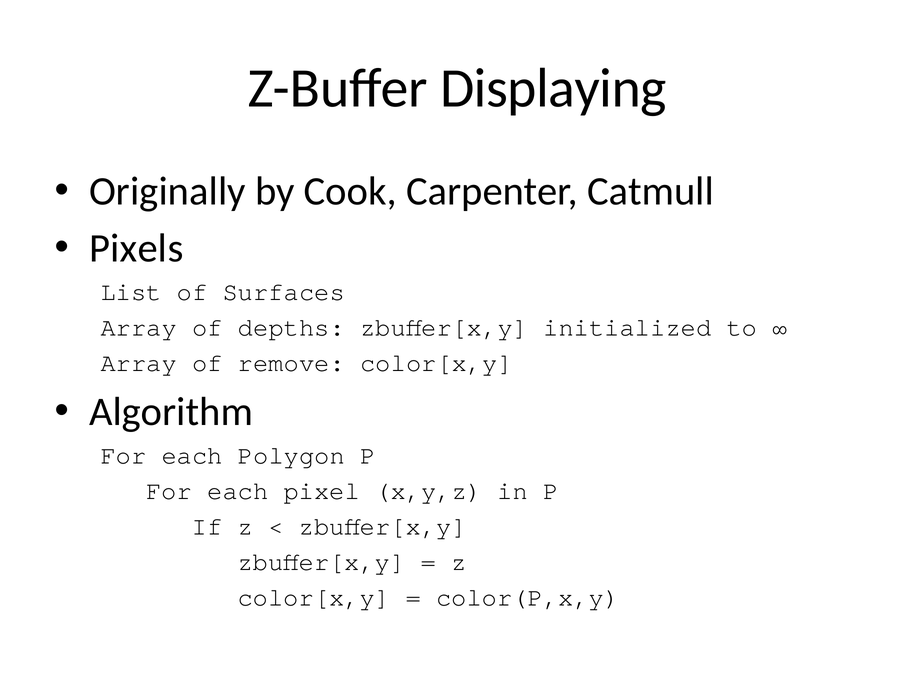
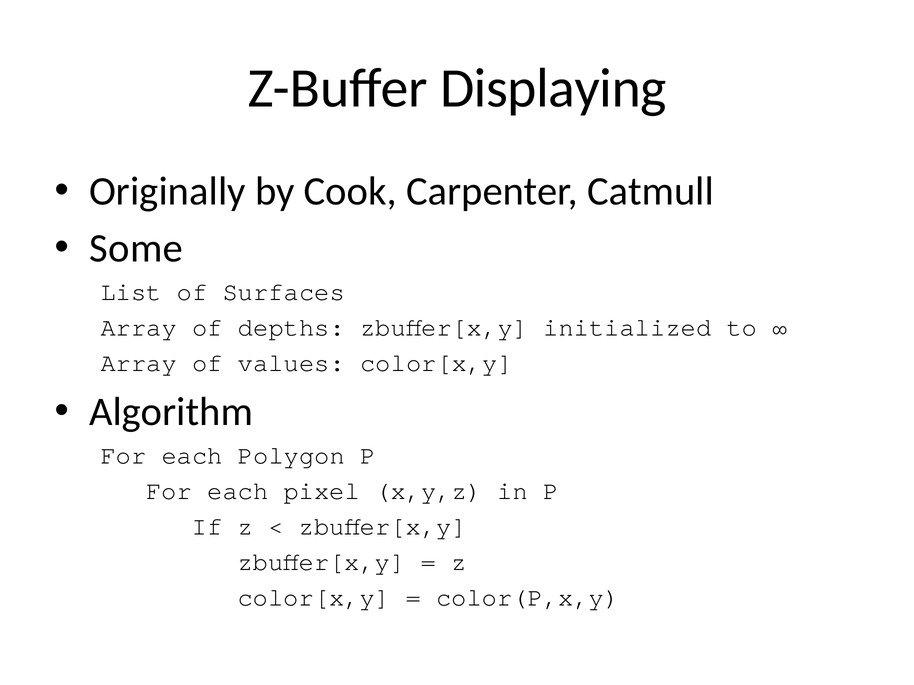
Pixels: Pixels -> Some
remove: remove -> values
